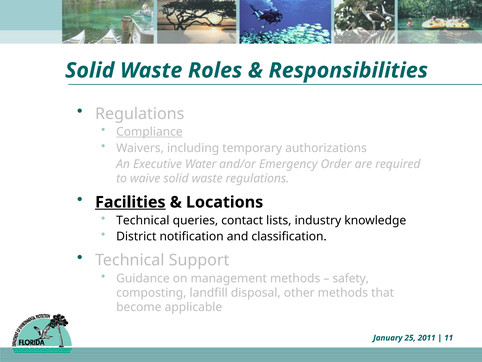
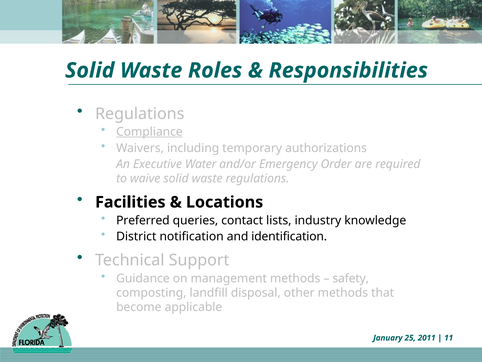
Facilities underline: present -> none
Technical at (143, 220): Technical -> Preferred
classification: classification -> identification
